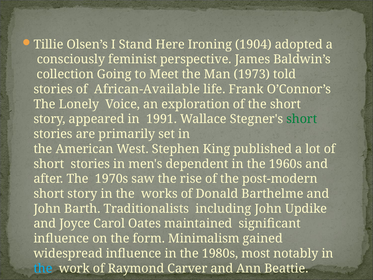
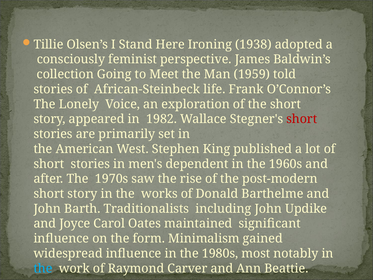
1904: 1904 -> 1938
1973: 1973 -> 1959
African-Available: African-Available -> African-Steinbeck
1991: 1991 -> 1982
short at (302, 119) colour: green -> red
